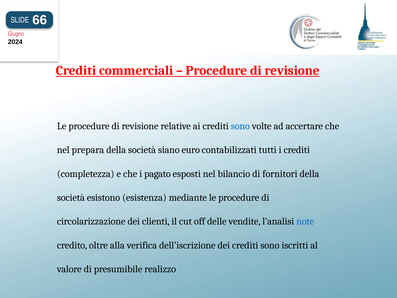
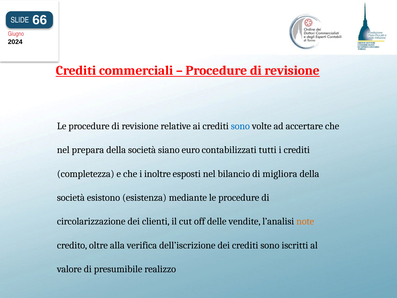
pagato: pagato -> inoltre
fornitori: fornitori -> migliora
note colour: blue -> orange
